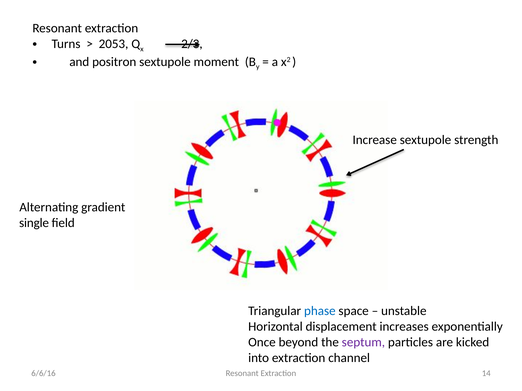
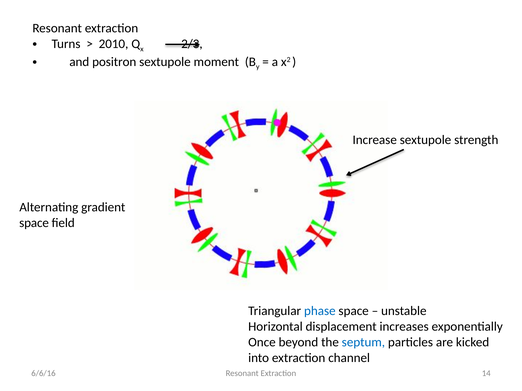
2053: 2053 -> 2010
single at (34, 223): single -> space
septum colour: purple -> blue
